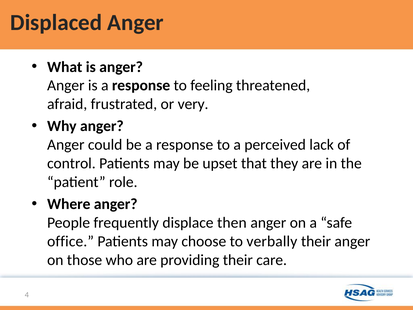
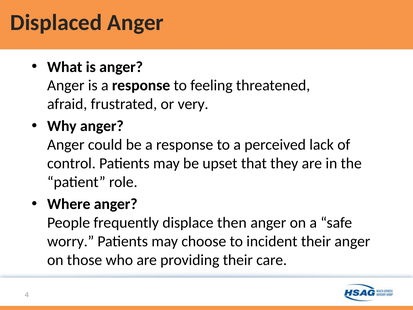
office: office -> worry
verbally: verbally -> incident
